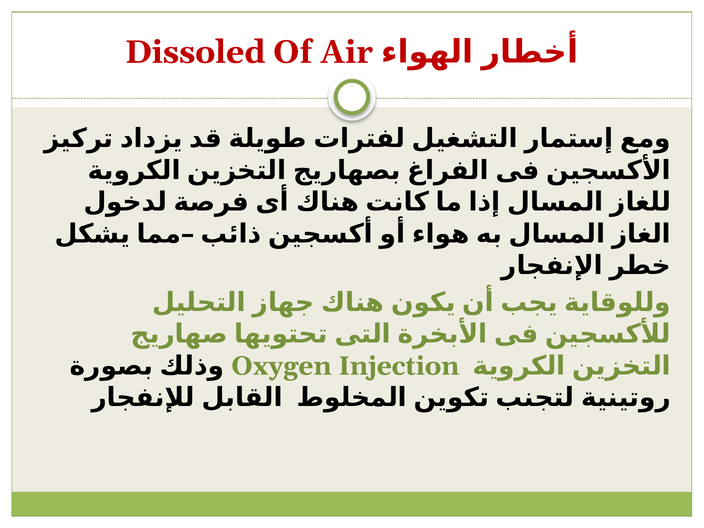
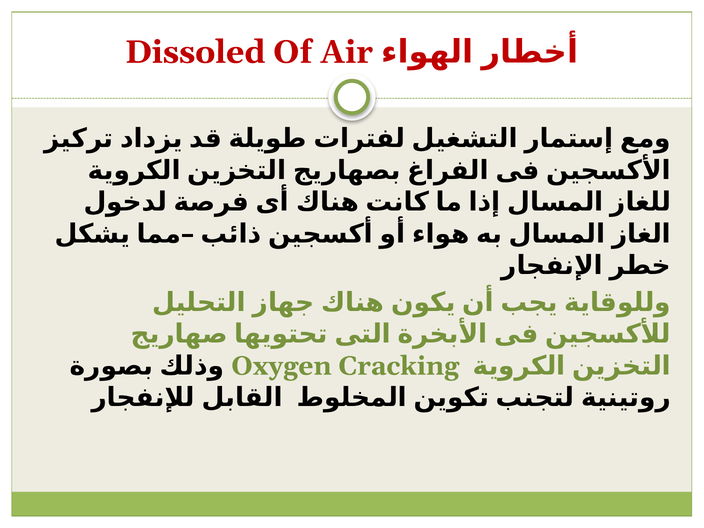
Injection: Injection -> Cracking
